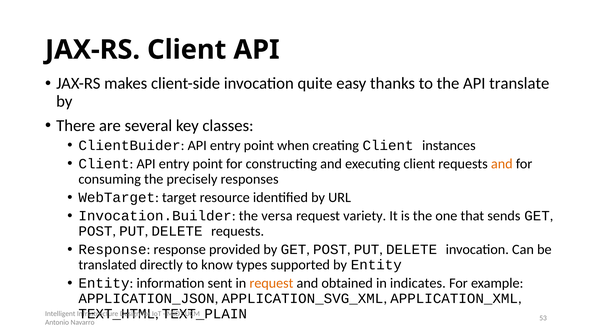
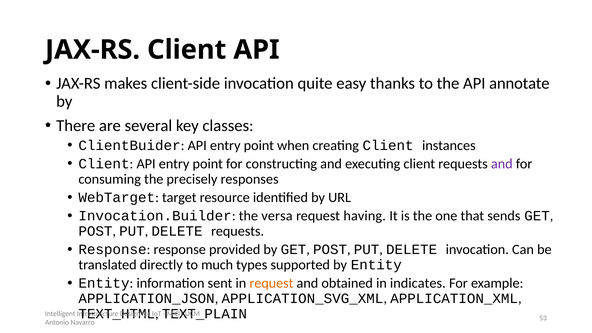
translate: translate -> annotate
and at (502, 164) colour: orange -> purple
variety: variety -> having
know: know -> much
